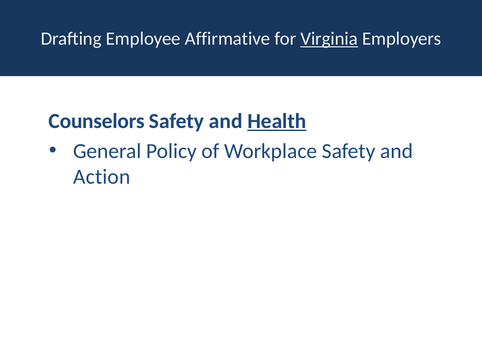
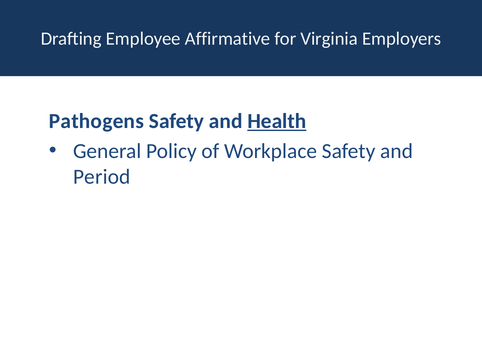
Virginia underline: present -> none
Counselors: Counselors -> Pathogens
Action: Action -> Period
